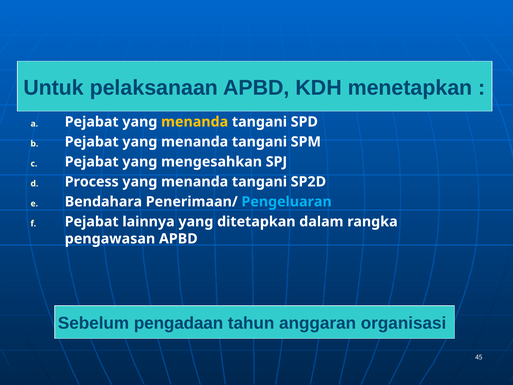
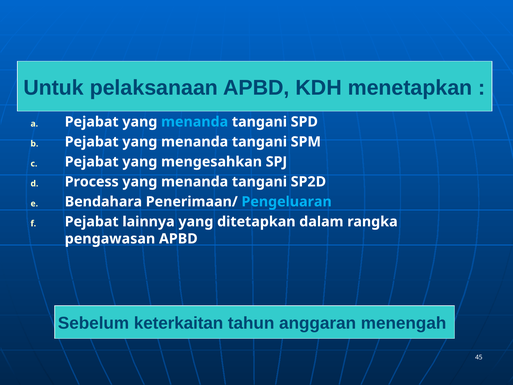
menanda at (195, 122) colour: yellow -> light blue
pengadaan: pengadaan -> keterkaitan
organisasi: organisasi -> menengah
